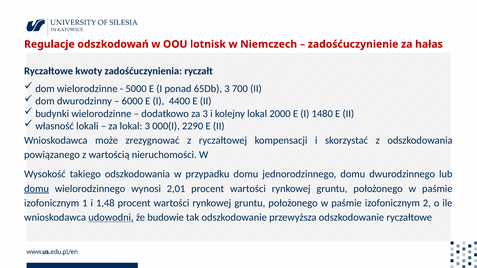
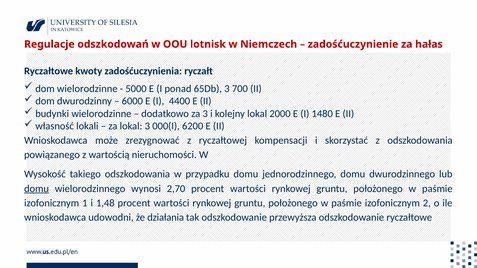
2290: 2290 -> 6200
2,01: 2,01 -> 2,70
udowodni underline: present -> none
budowie: budowie -> działania
